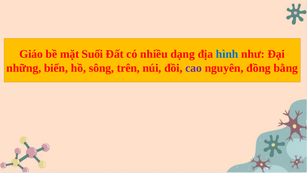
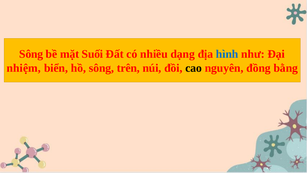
Giáo at (31, 54): Giáo -> Sông
những: những -> nhiệm
cao colour: purple -> black
